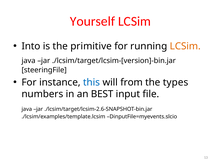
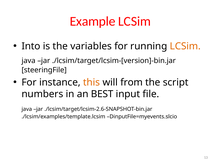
Yourself: Yourself -> Example
primitive: primitive -> variables
this colour: blue -> orange
types: types -> script
